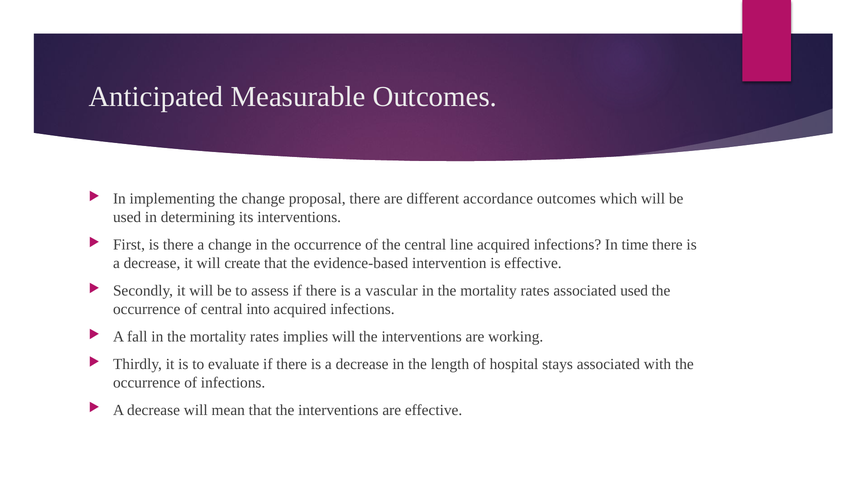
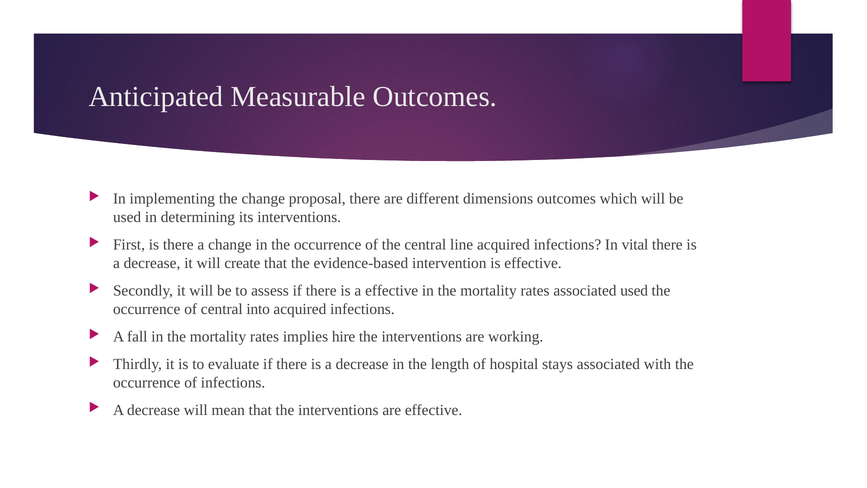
accordance: accordance -> dimensions
time: time -> vital
a vascular: vascular -> effective
implies will: will -> hire
